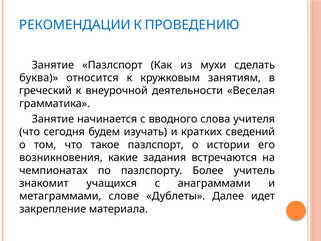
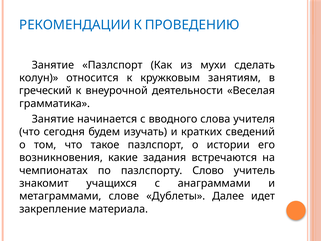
буква: буква -> колун
Более: Более -> Слово
